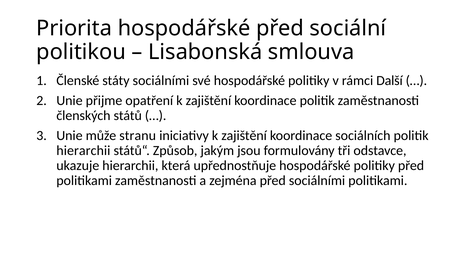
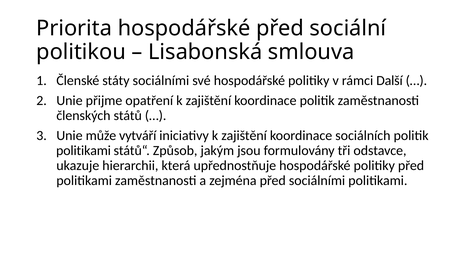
stranu: stranu -> vytváří
hierarchii at (83, 150): hierarchii -> politikami
